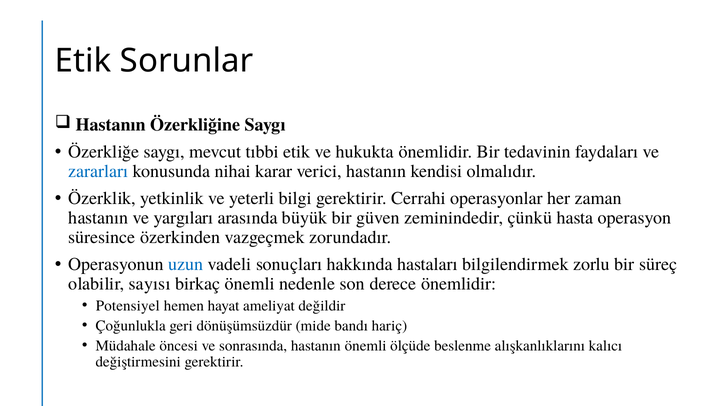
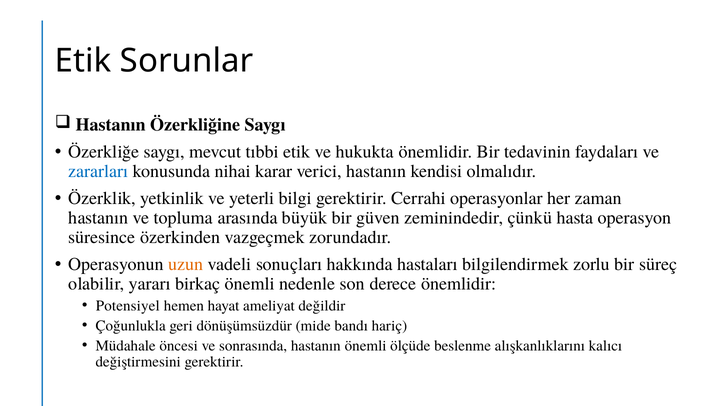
yargıları: yargıları -> topluma
uzun colour: blue -> orange
sayısı: sayısı -> yararı
